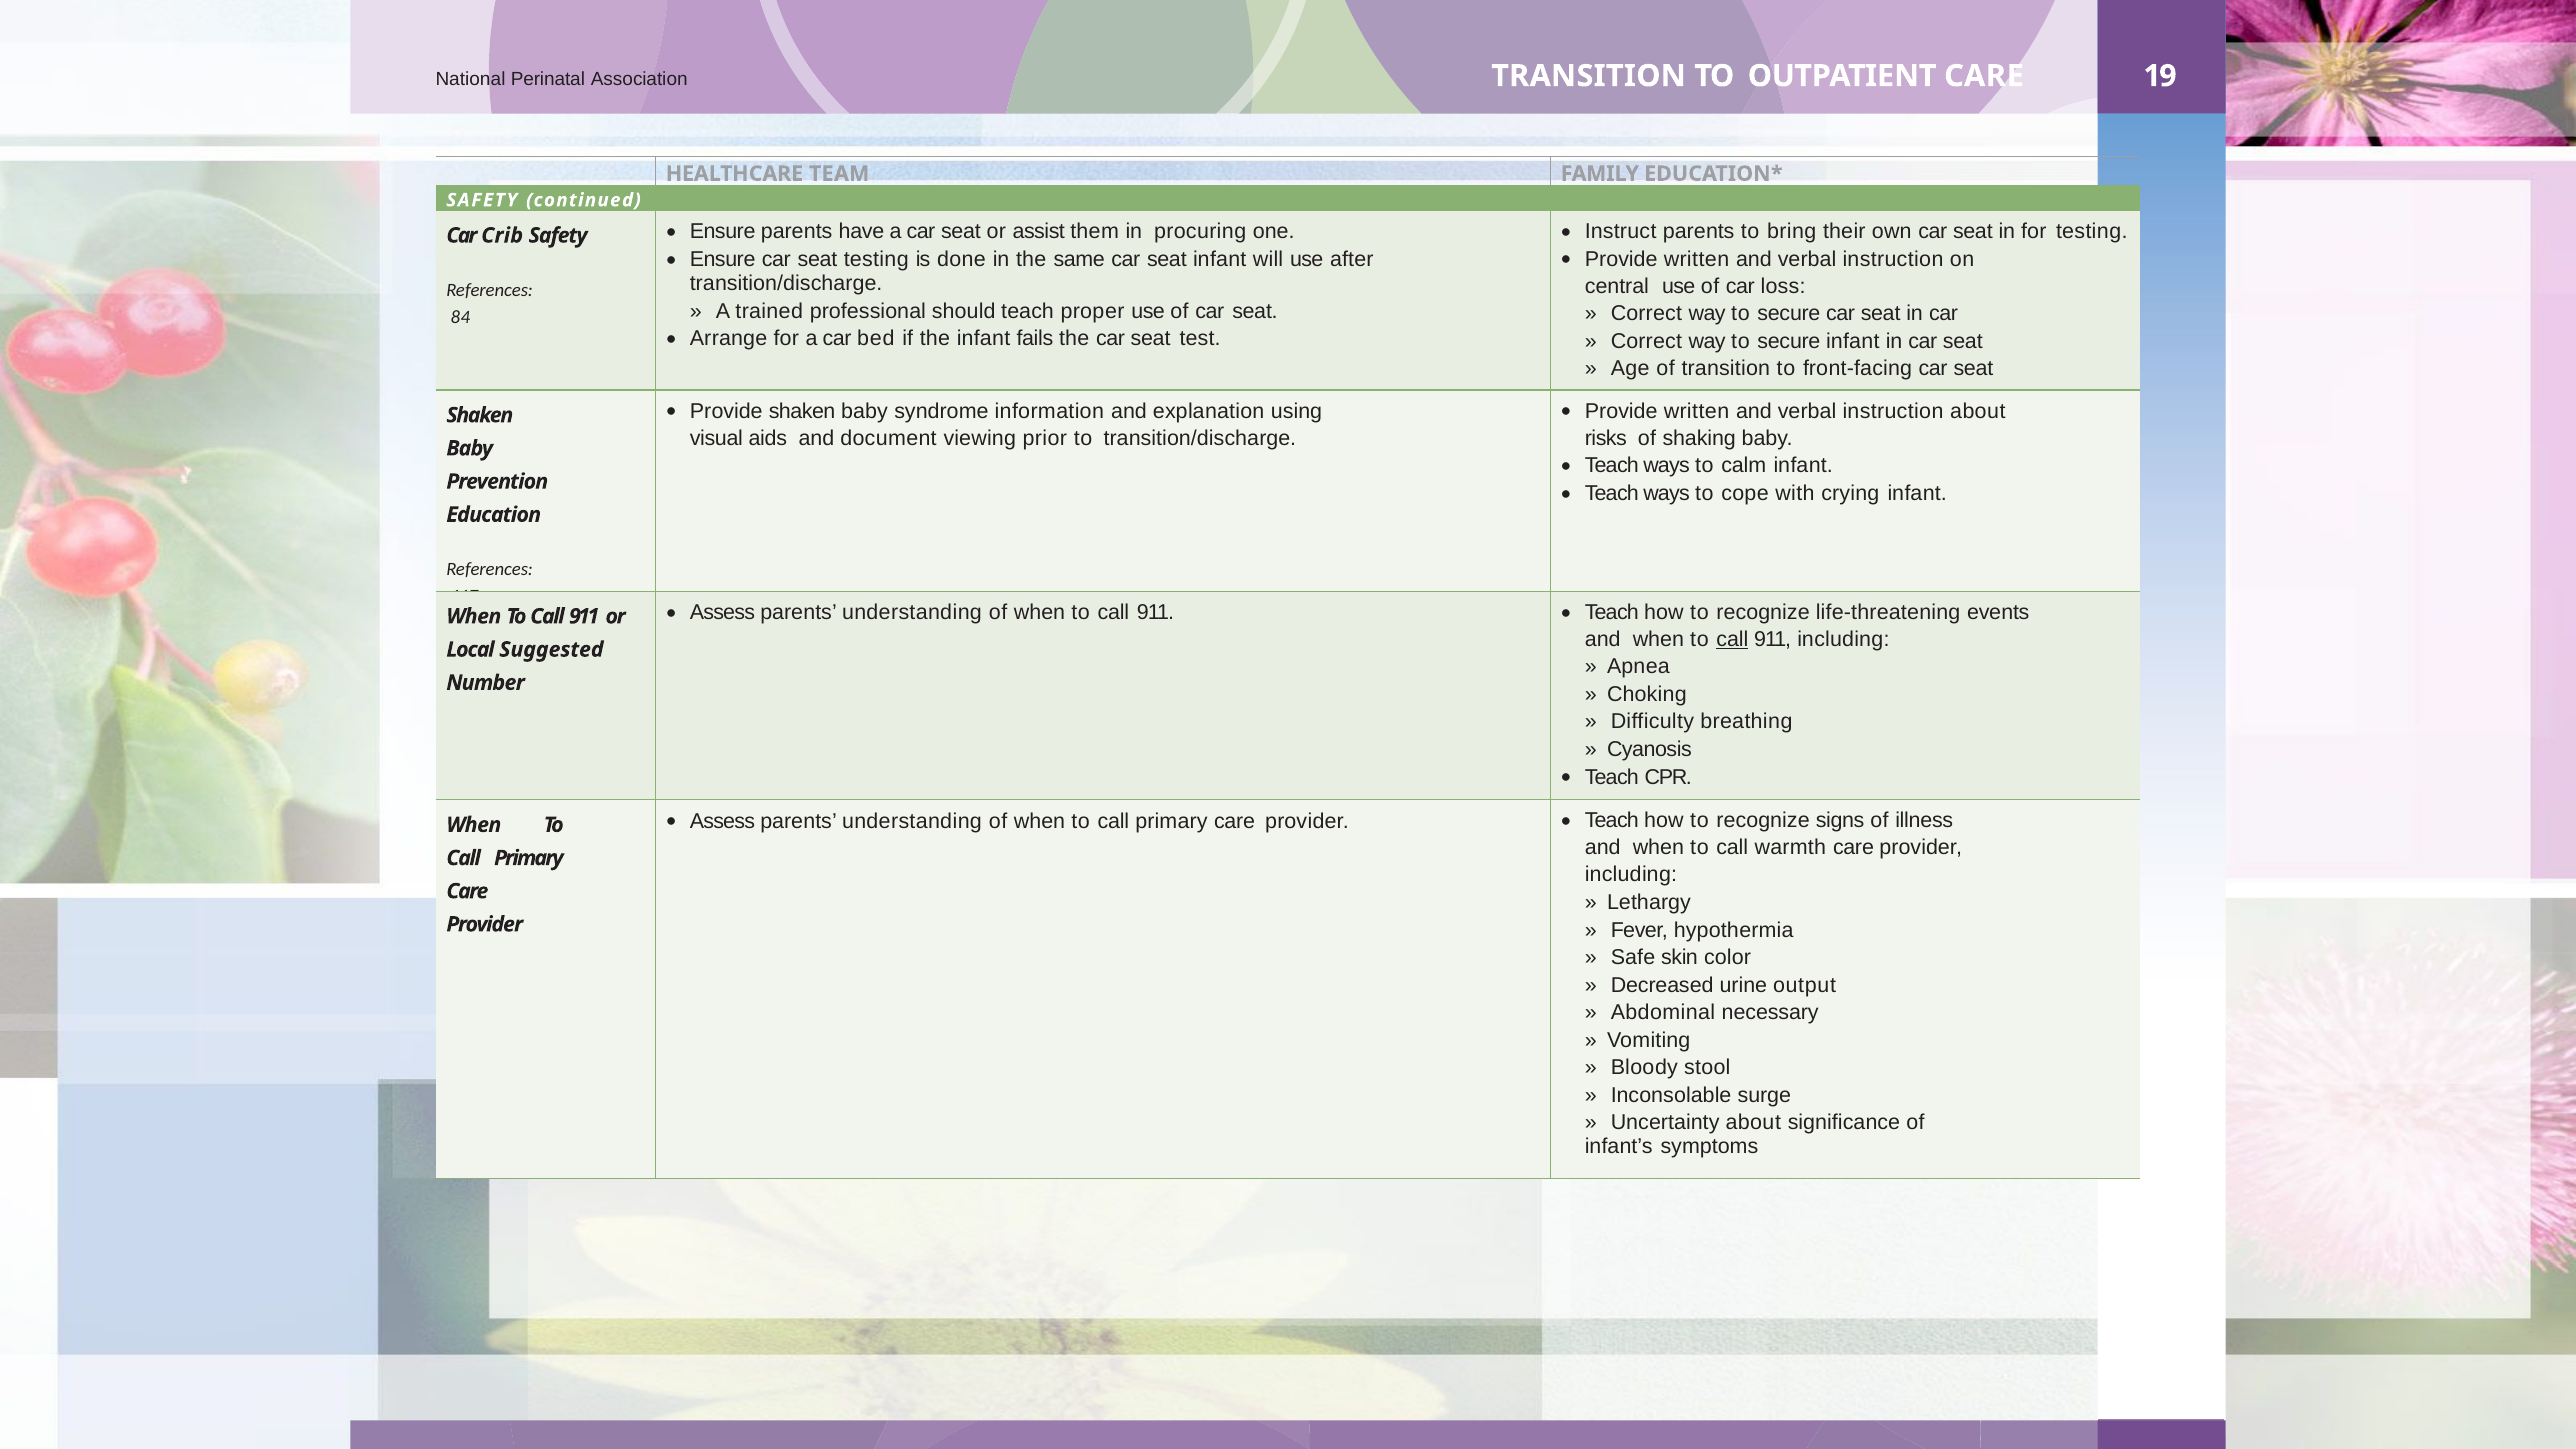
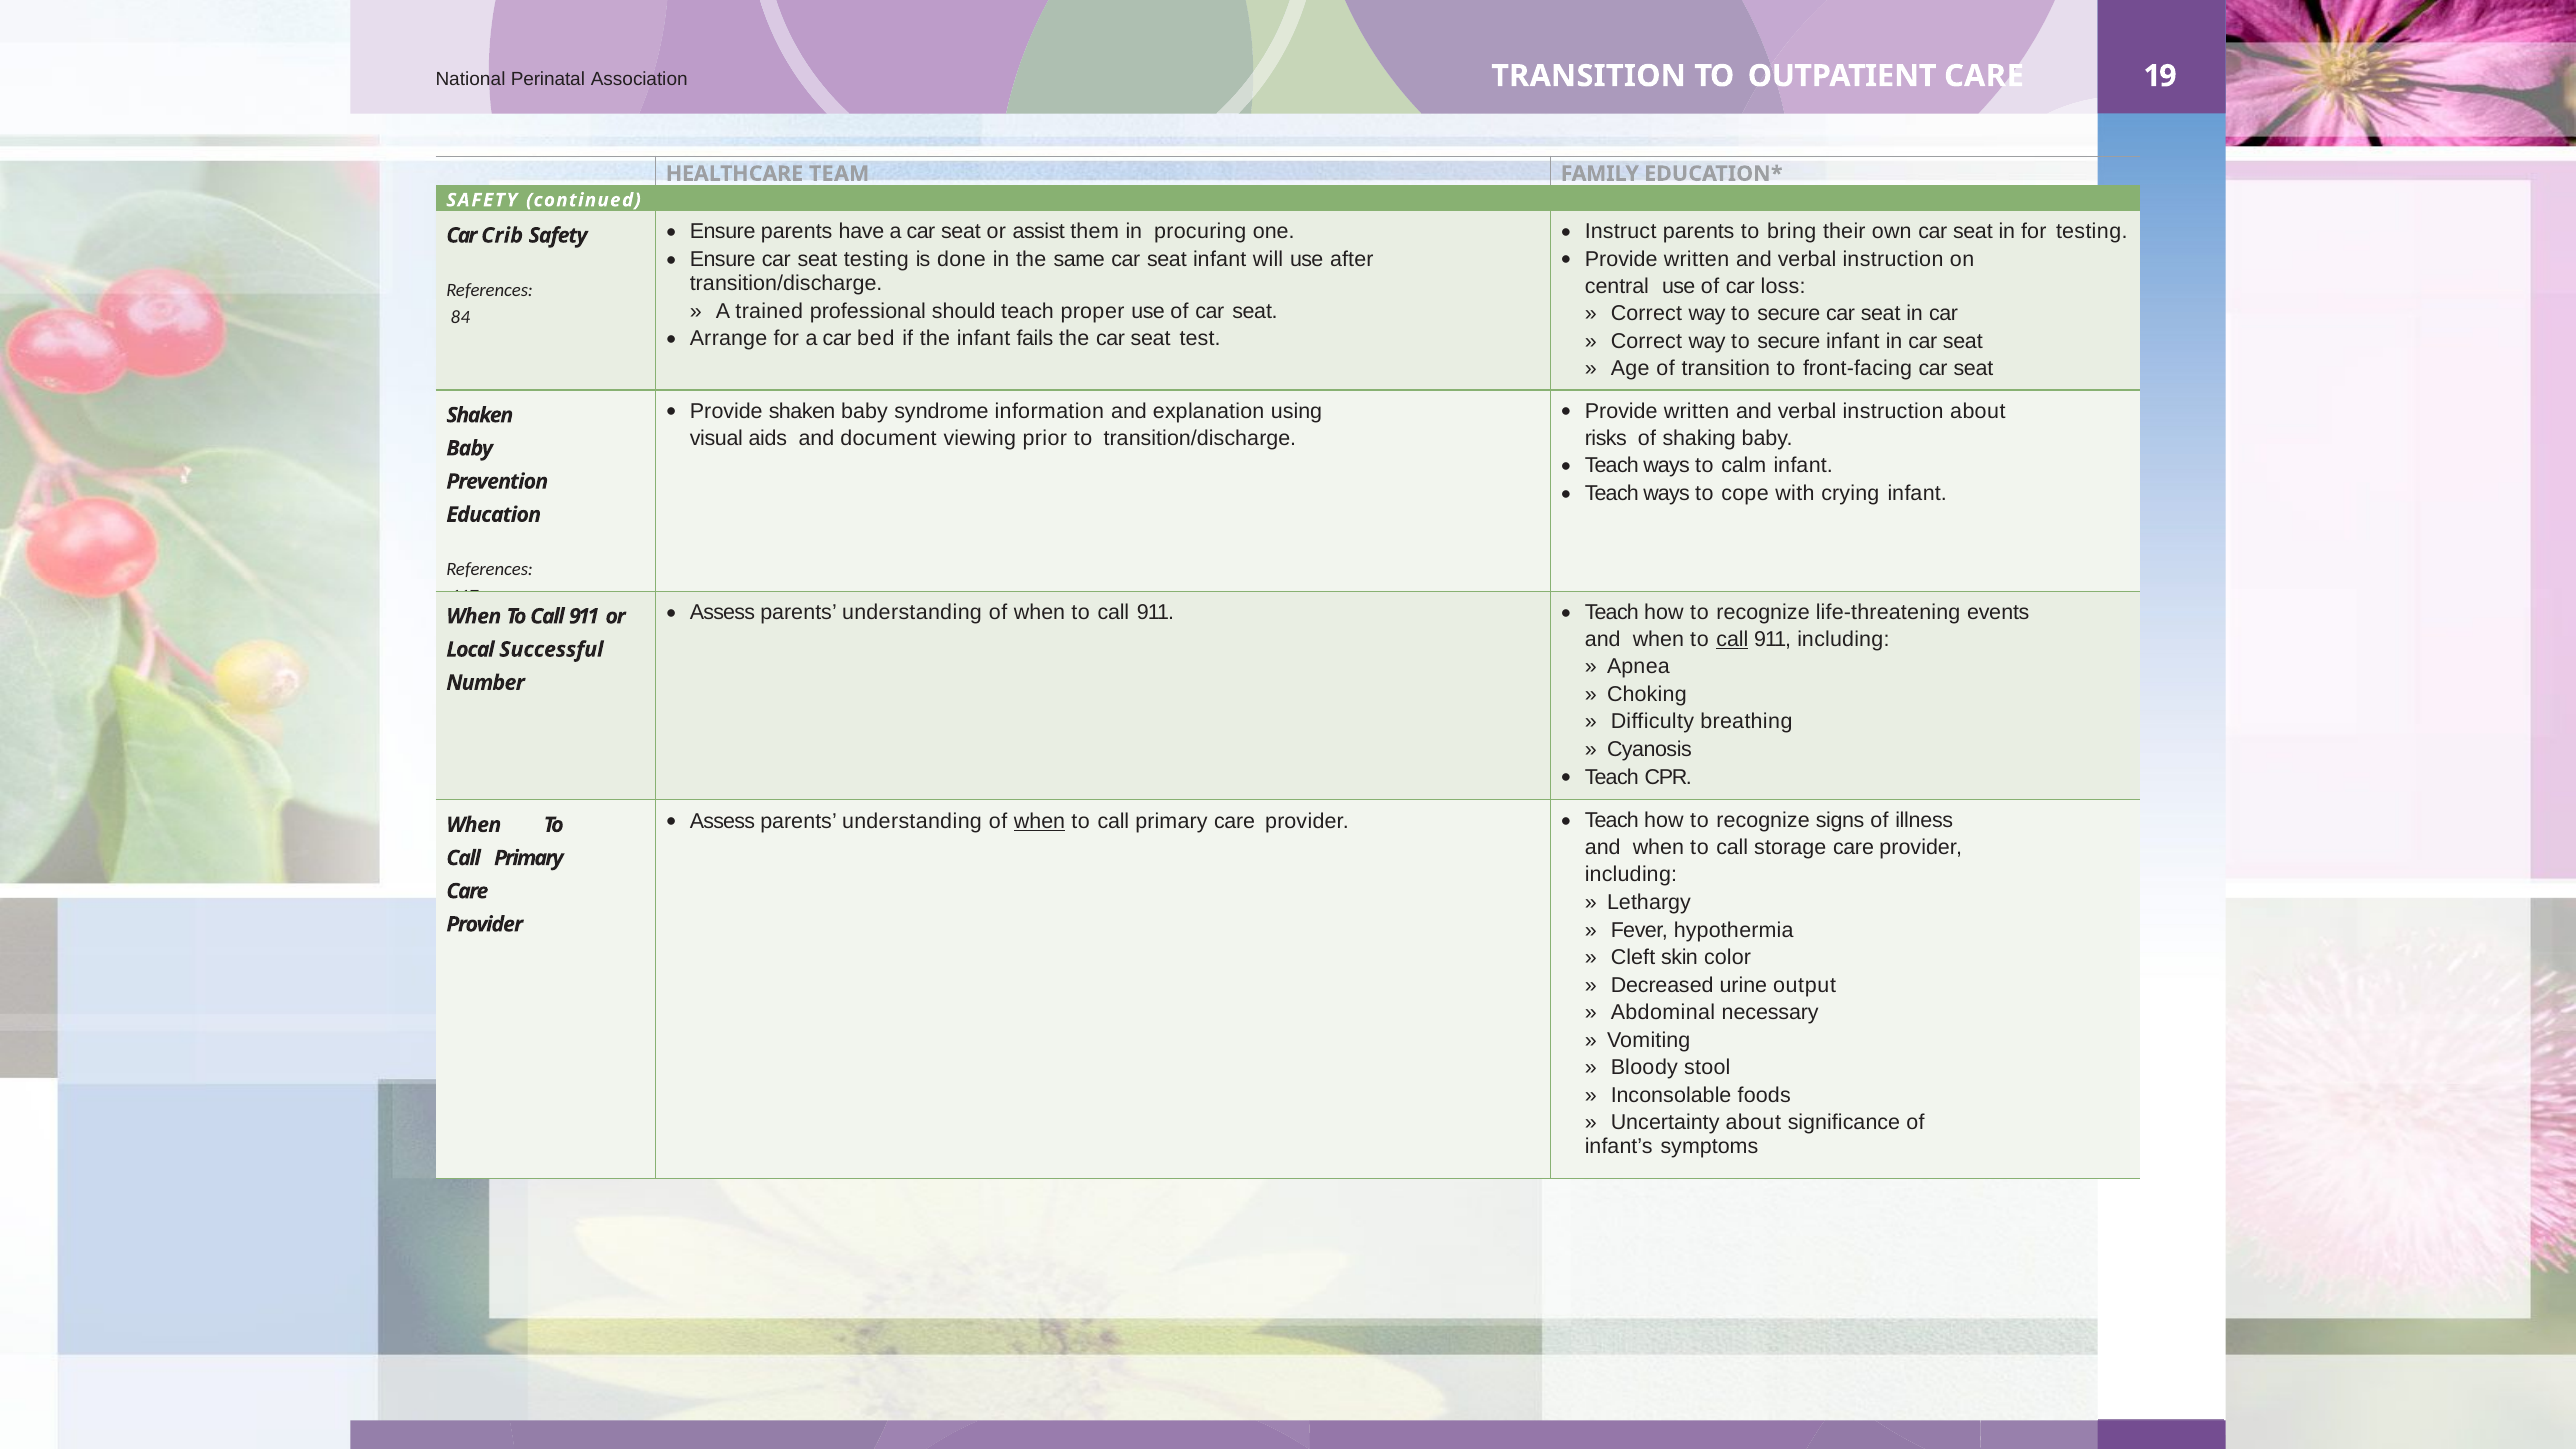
Suggested: Suggested -> Successful
when at (1039, 821) underline: none -> present
warmth: warmth -> storage
Safe: Safe -> Cleft
surge: surge -> foods
